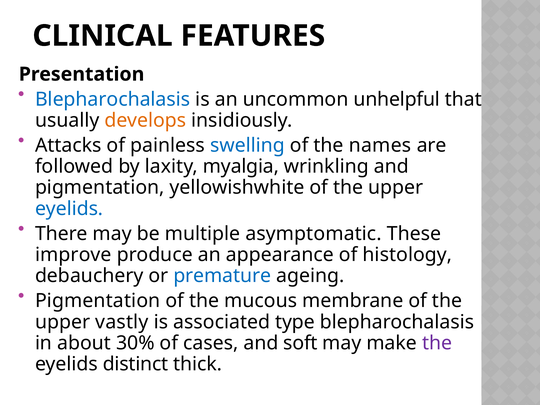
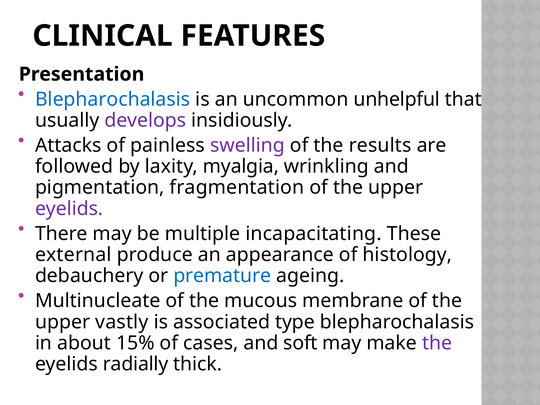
develops colour: orange -> purple
swelling colour: blue -> purple
names: names -> results
yellowishwhite: yellowishwhite -> fragmentation
eyelids at (69, 209) colour: blue -> purple
asymptomatic: asymptomatic -> incapacitating
improve: improve -> external
Pigmentation at (98, 301): Pigmentation -> Multinucleate
30%: 30% -> 15%
distinct: distinct -> radially
